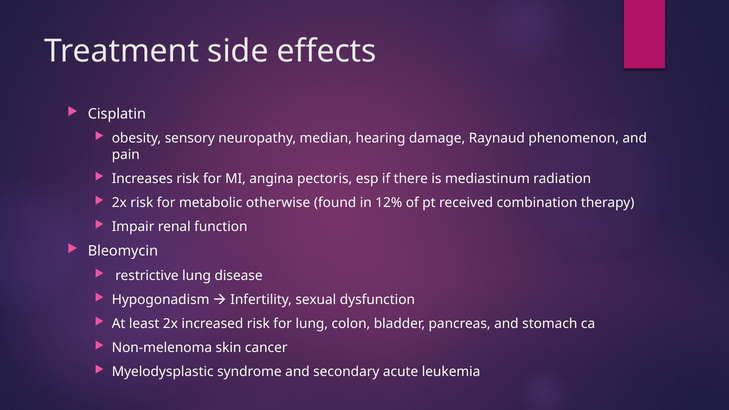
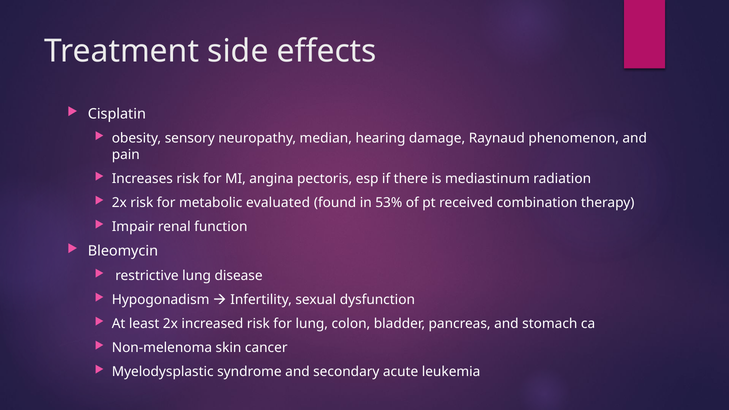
otherwise: otherwise -> evaluated
12%: 12% -> 53%
